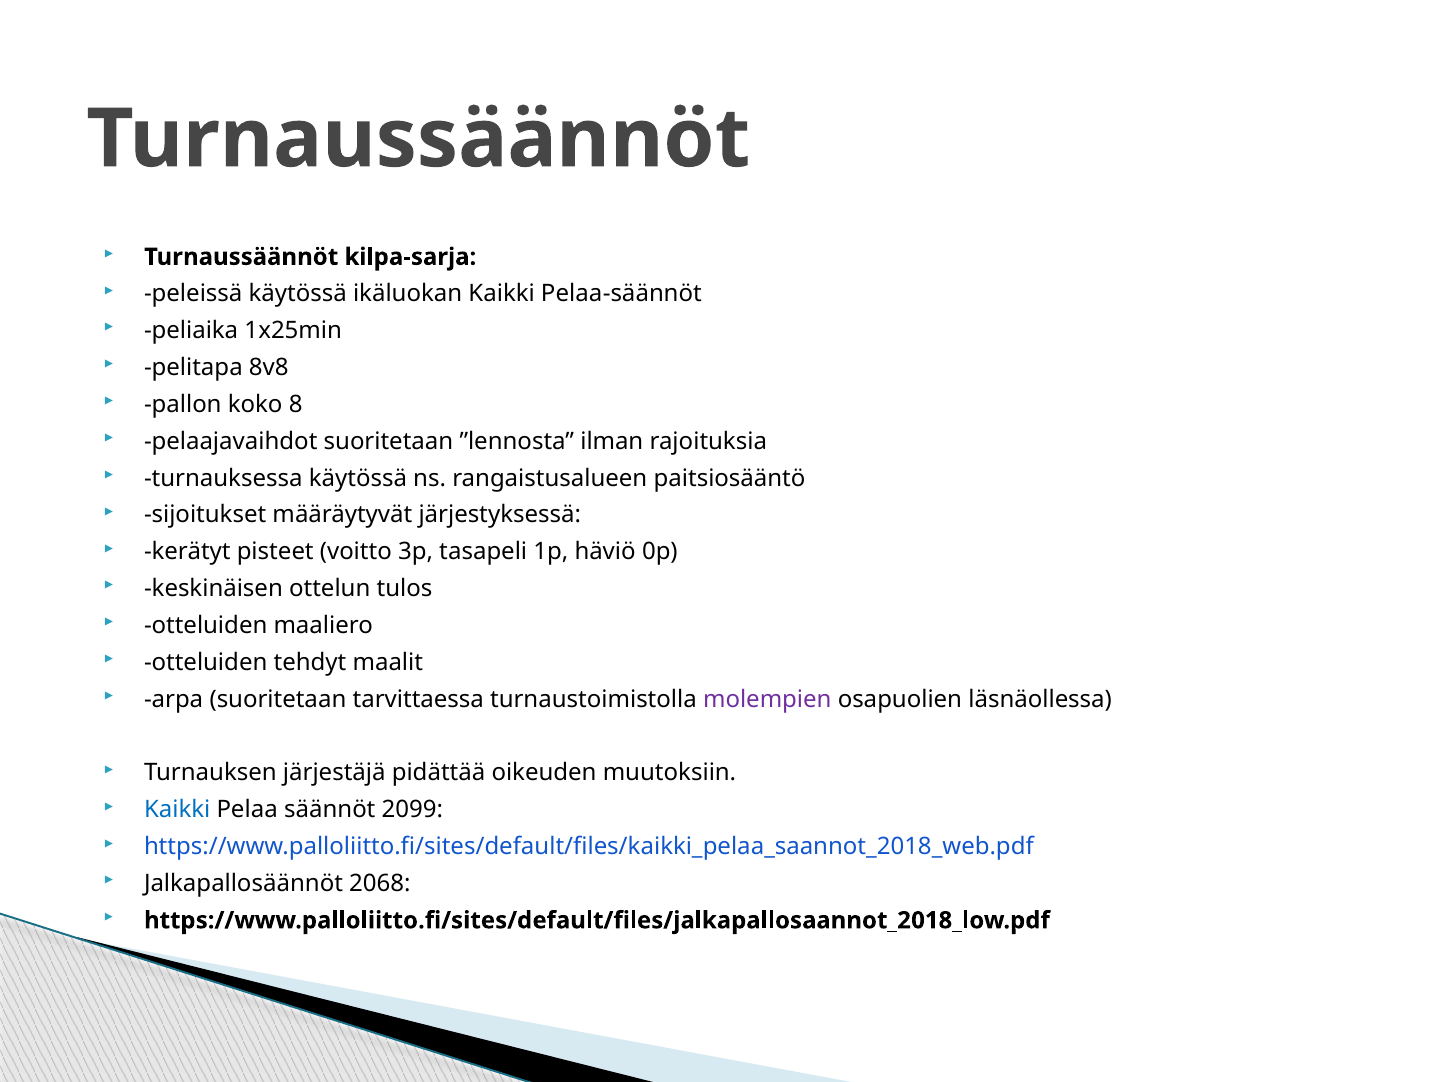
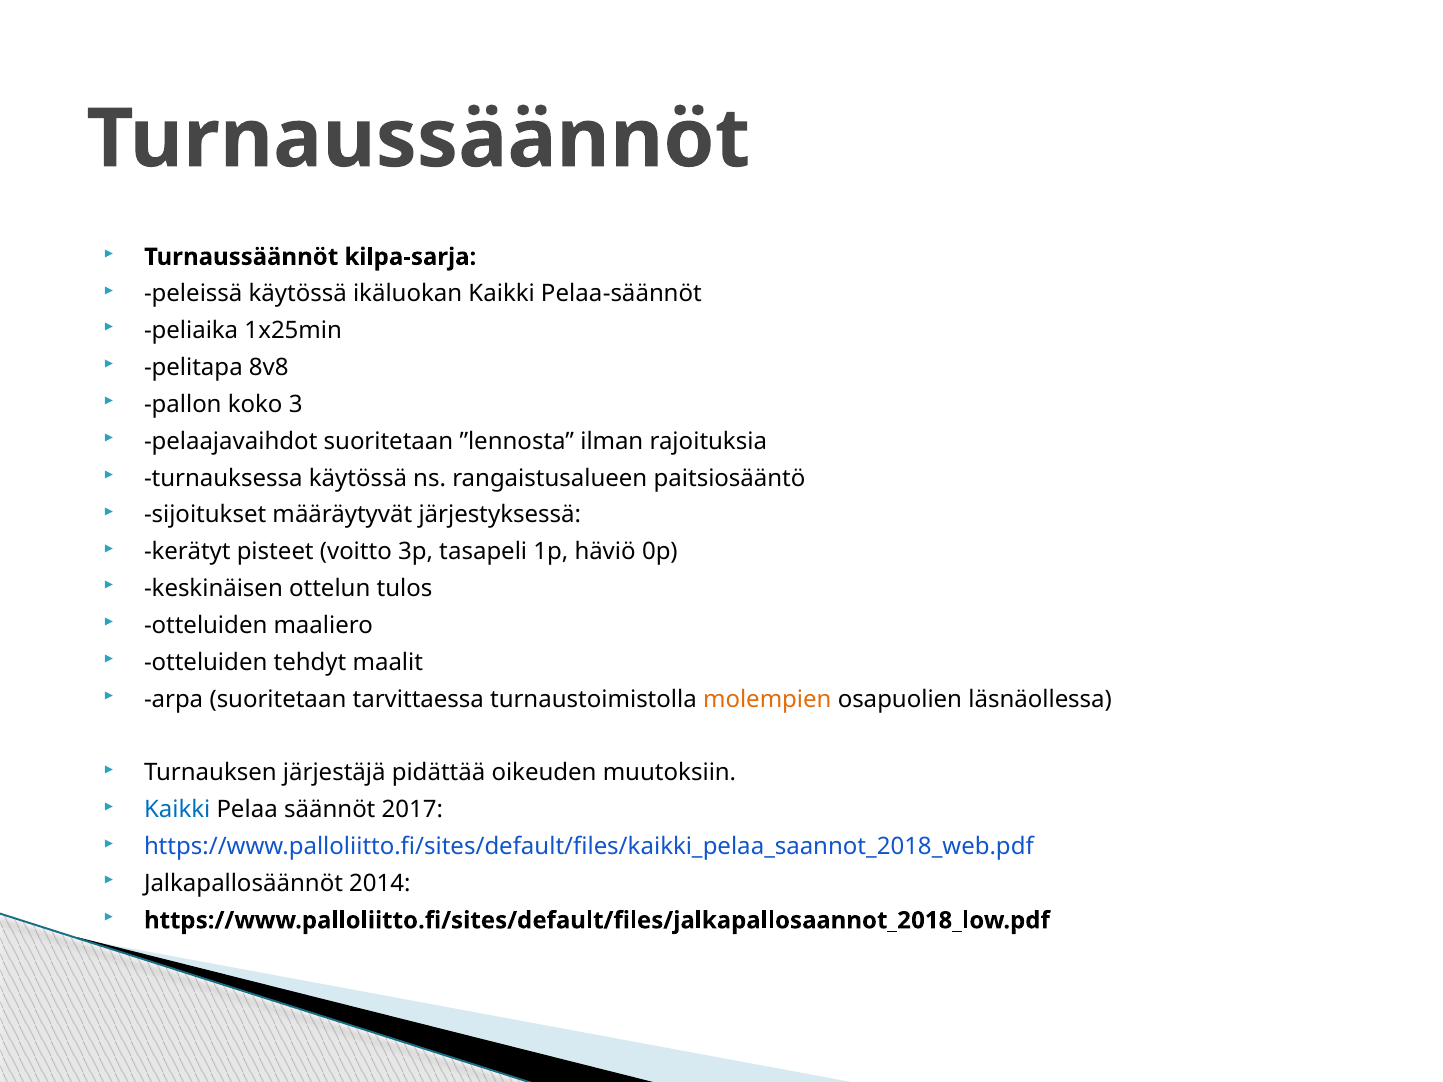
8: 8 -> 3
molempien colour: purple -> orange
2099: 2099 -> 2017
2068: 2068 -> 2014
